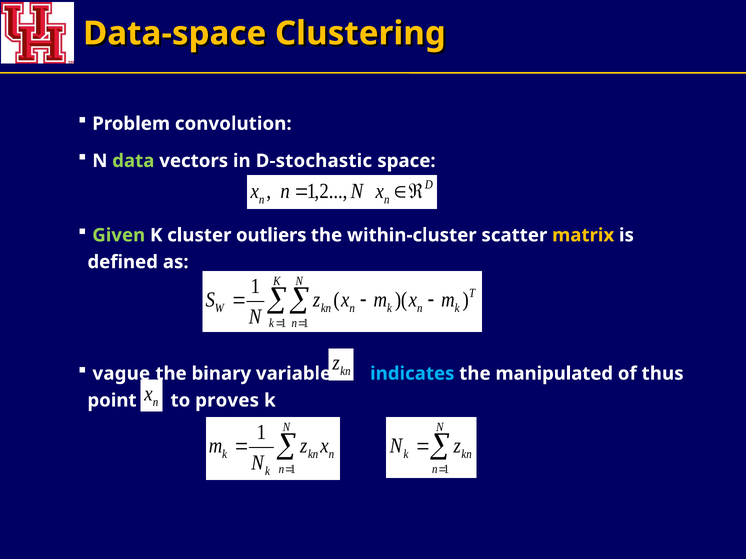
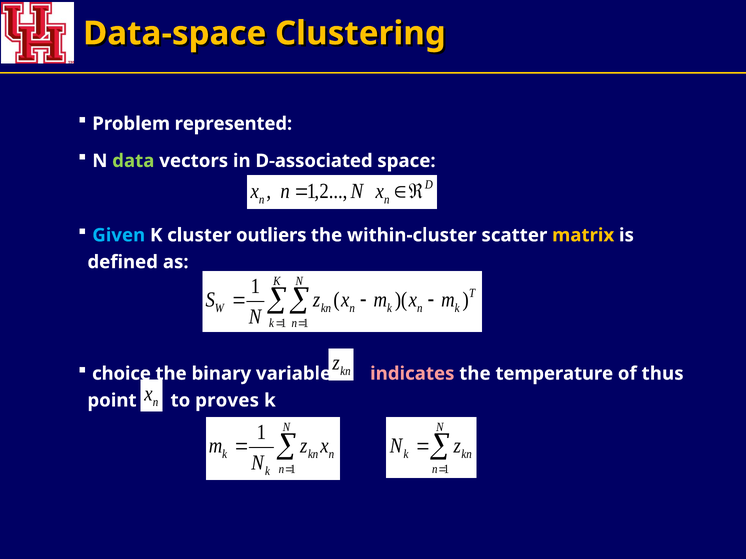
convolution: convolution -> represented
D-stochastic: D-stochastic -> D-associated
Given colour: light green -> light blue
vague: vague -> choice
indicates colour: light blue -> pink
manipulated: manipulated -> temperature
